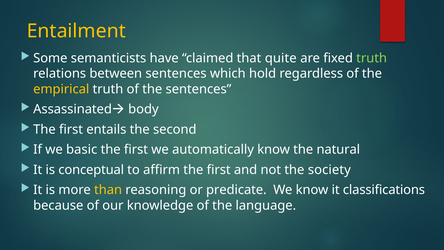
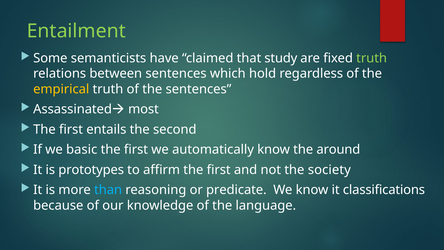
Entailment colour: yellow -> light green
quite: quite -> study
body: body -> most
natural: natural -> around
conceptual: conceptual -> prototypes
than colour: yellow -> light blue
